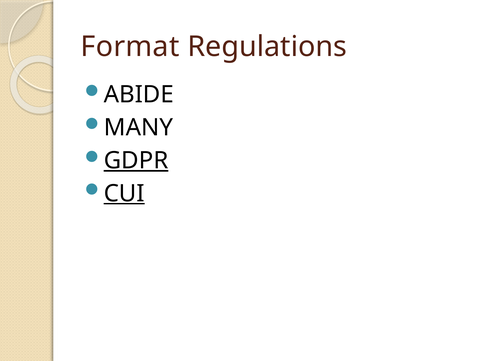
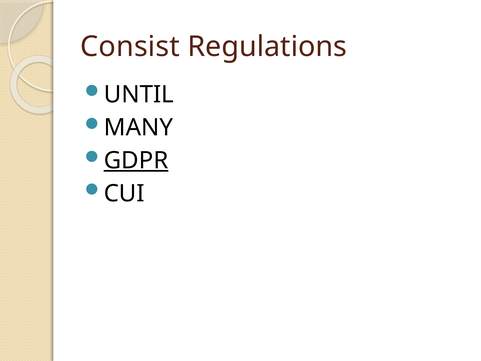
Format: Format -> Consist
ABIDE: ABIDE -> UNTIL
CUI underline: present -> none
